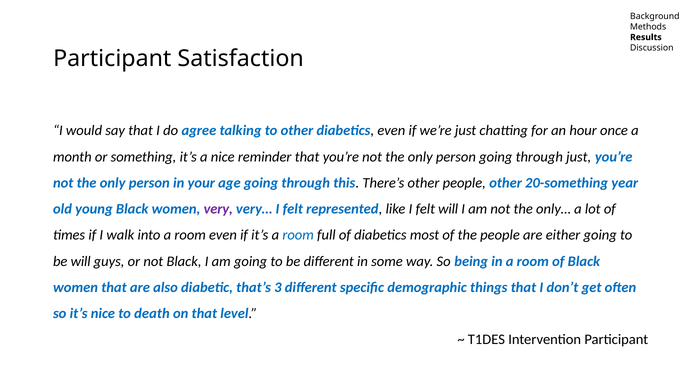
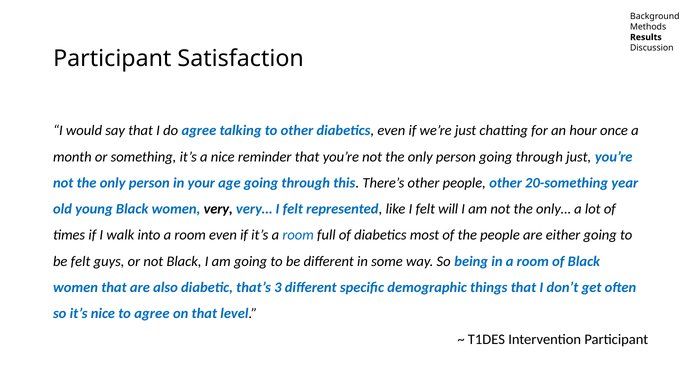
very colour: purple -> black
be will: will -> felt
to death: death -> agree
